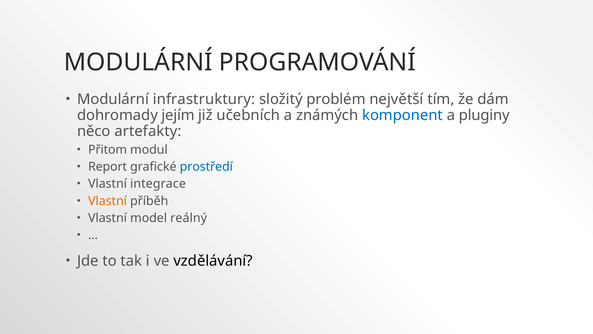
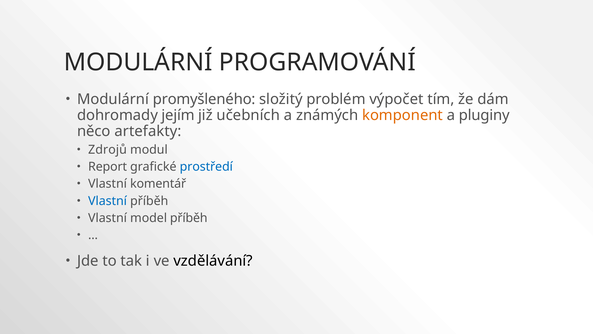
infrastruktury: infrastruktury -> promyšleného
největší: největší -> výpočet
komponent colour: blue -> orange
Přitom: Přitom -> Zdrojů
integrace: integrace -> komentář
Vlastní at (108, 201) colour: orange -> blue
model reálný: reálný -> příběh
